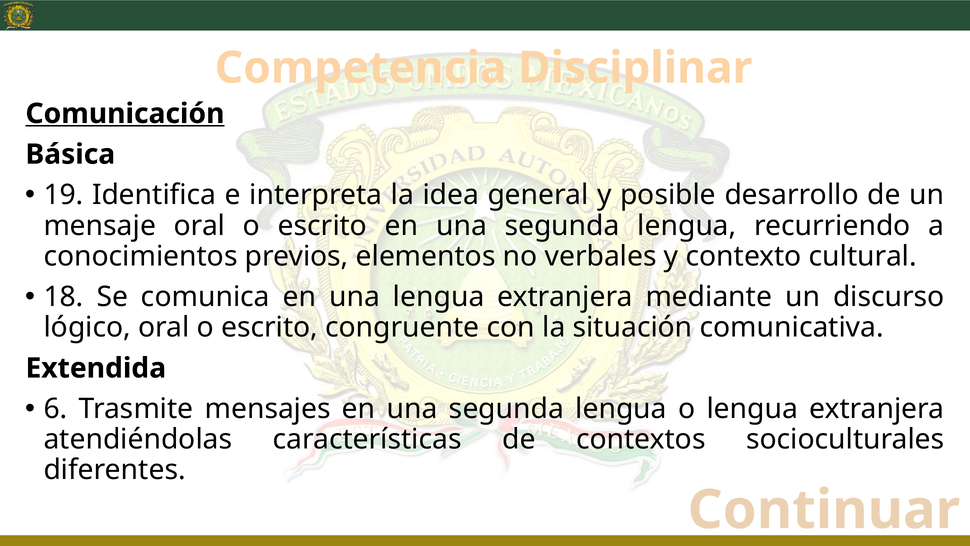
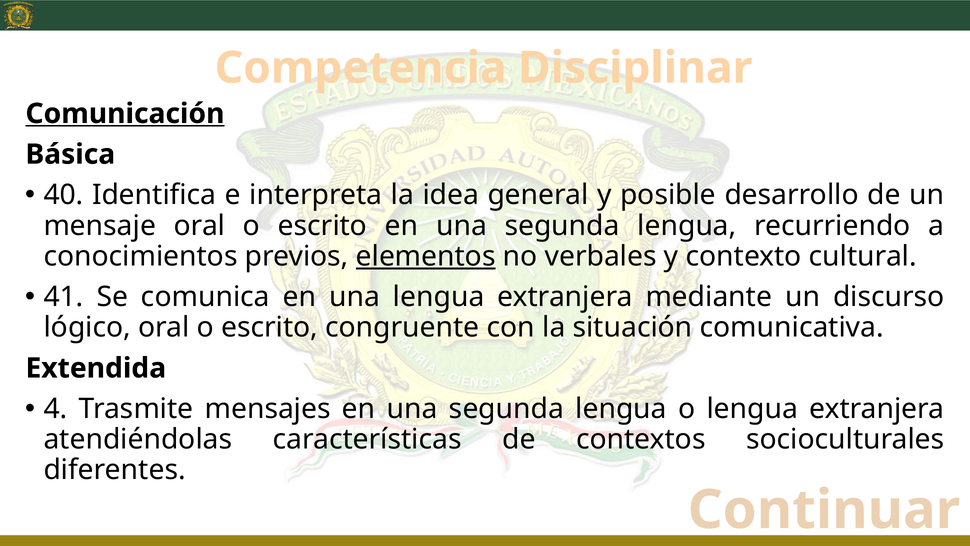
19: 19 -> 40
elementos underline: none -> present
18: 18 -> 41
6: 6 -> 4
